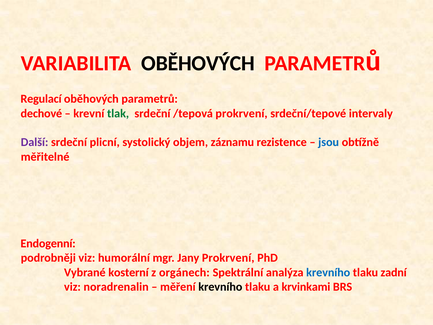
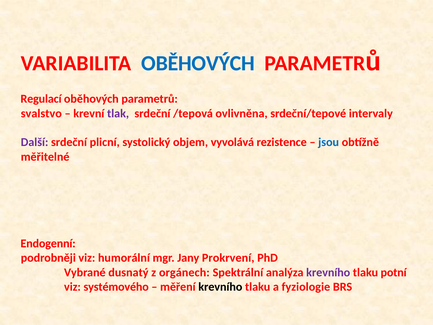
OBĚHOVÝCH at (198, 63) colour: black -> blue
dechové: dechové -> svalstvo
tlak colour: green -> purple
/tepová prokrvení: prokrvení -> ovlivněna
záznamu: záznamu -> vyvolává
kosterní: kosterní -> dusnatý
krevního at (328, 272) colour: blue -> purple
zadní: zadní -> potní
noradrenalin: noradrenalin -> systémového
krvinkami: krvinkami -> fyziologie
